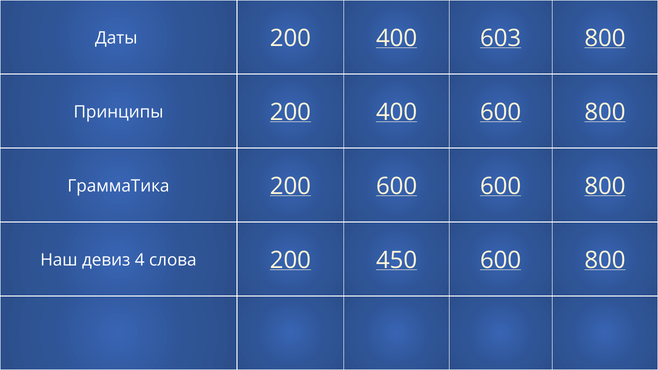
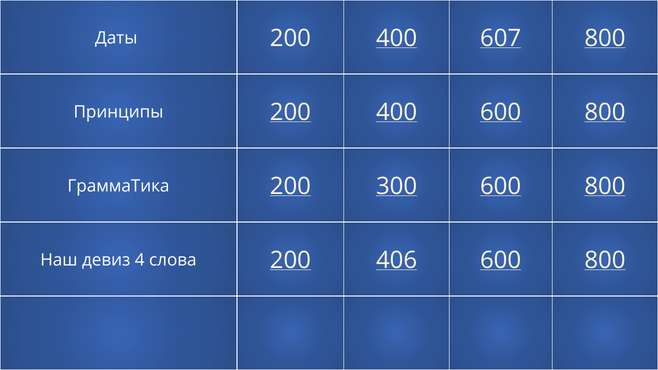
603: 603 -> 607
200 600: 600 -> 300
450: 450 -> 406
